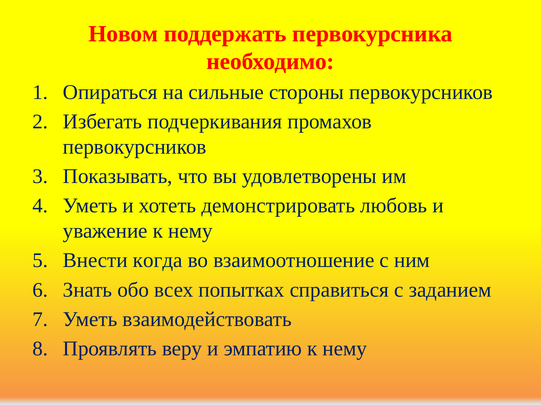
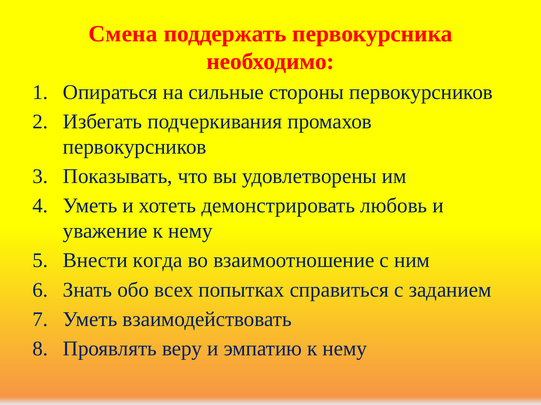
Новом: Новом -> Смена
